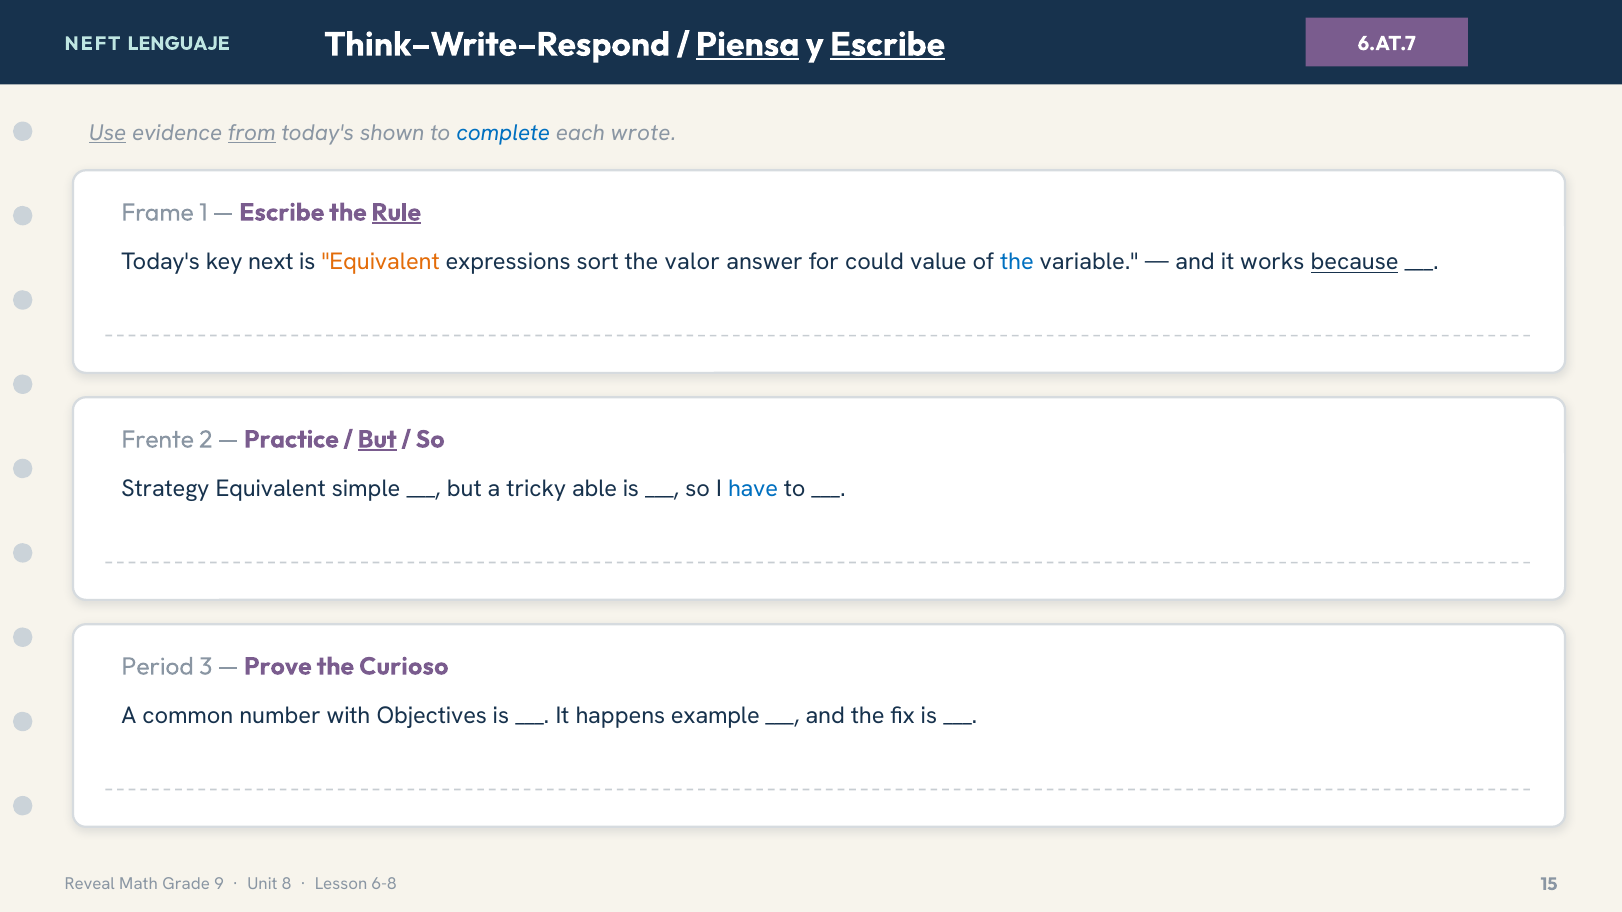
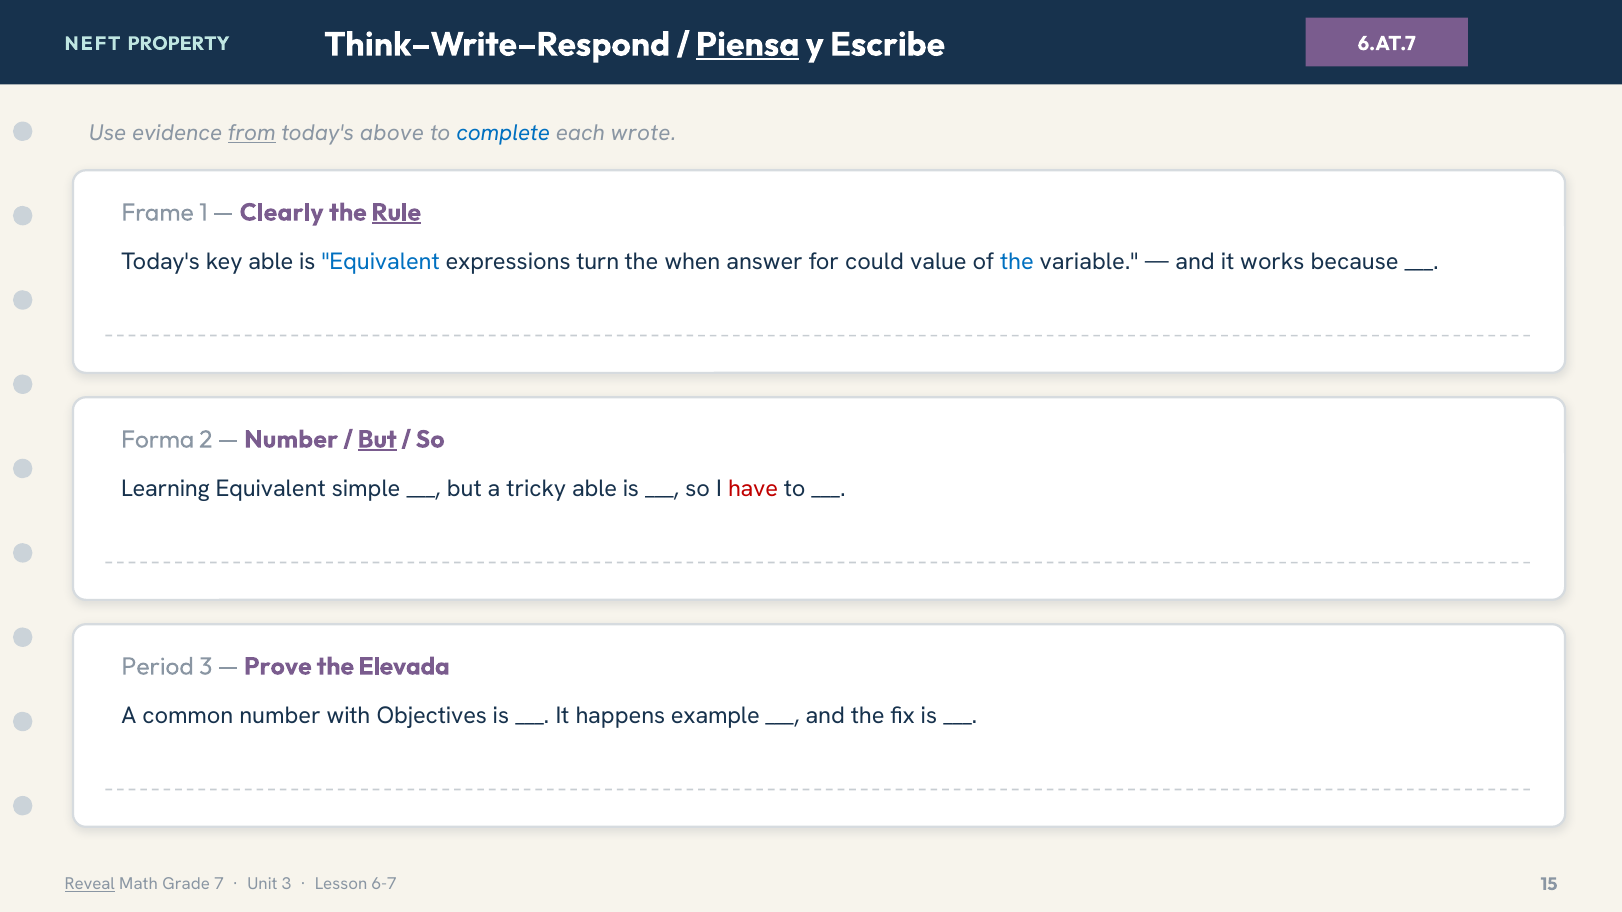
LENGUAJE: LENGUAJE -> PROPERTY
Escribe at (888, 45) underline: present -> none
Use underline: present -> none
shown: shown -> above
Escribe at (282, 213): Escribe -> Clearly
key next: next -> able
Equivalent at (381, 262) colour: orange -> blue
sort: sort -> turn
valor: valor -> when
because underline: present -> none
Frente: Frente -> Forma
Practice at (291, 440): Practice -> Number
Strategy: Strategy -> Learning
have colour: blue -> red
Curioso: Curioso -> Elevada
Reveal underline: none -> present
9: 9 -> 7
Unit 8: 8 -> 3
6-8: 6-8 -> 6-7
